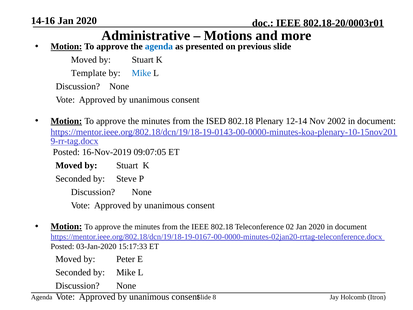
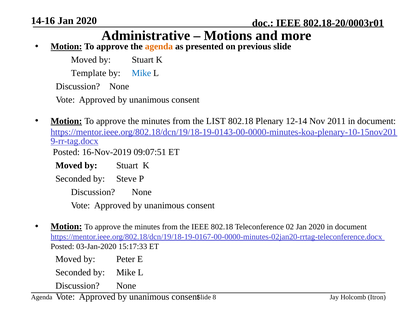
agenda at (159, 47) colour: blue -> orange
ISED: ISED -> LIST
2002: 2002 -> 2011
09:07:05: 09:07:05 -> 09:07:51
